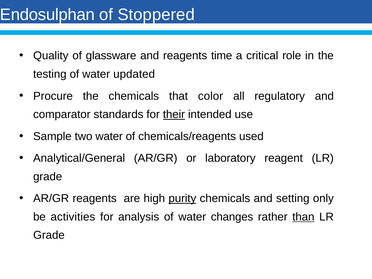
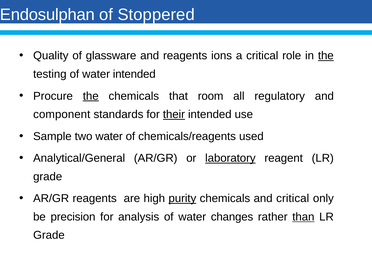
time: time -> ions
the at (326, 56) underline: none -> present
water updated: updated -> intended
the at (91, 96) underline: none -> present
color: color -> room
comparator: comparator -> component
laboratory underline: none -> present
and setting: setting -> critical
activities: activities -> precision
